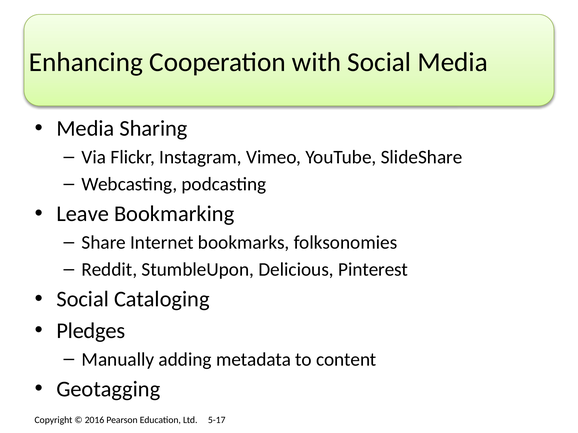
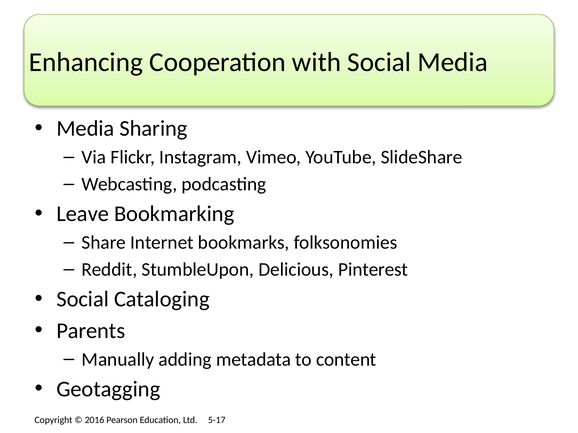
Pledges: Pledges -> Parents
